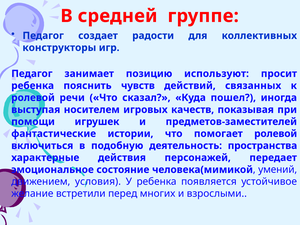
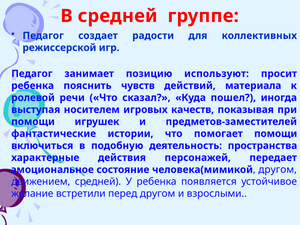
конструкторы: конструкторы -> режиссерской
связанных: связанных -> материала
помогает ролевой: ролевой -> помощи
умений at (278, 170): умений -> другом
движением условия: условия -> средней
перед многих: многих -> другом
